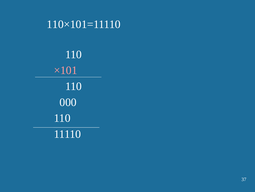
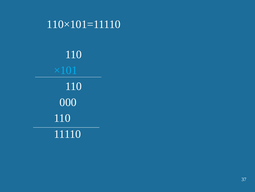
×101 colour: pink -> light blue
